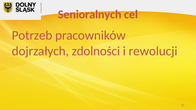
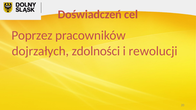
Senioralnych: Senioralnych -> Doświadczeń
Potrzeb: Potrzeb -> Poprzez
